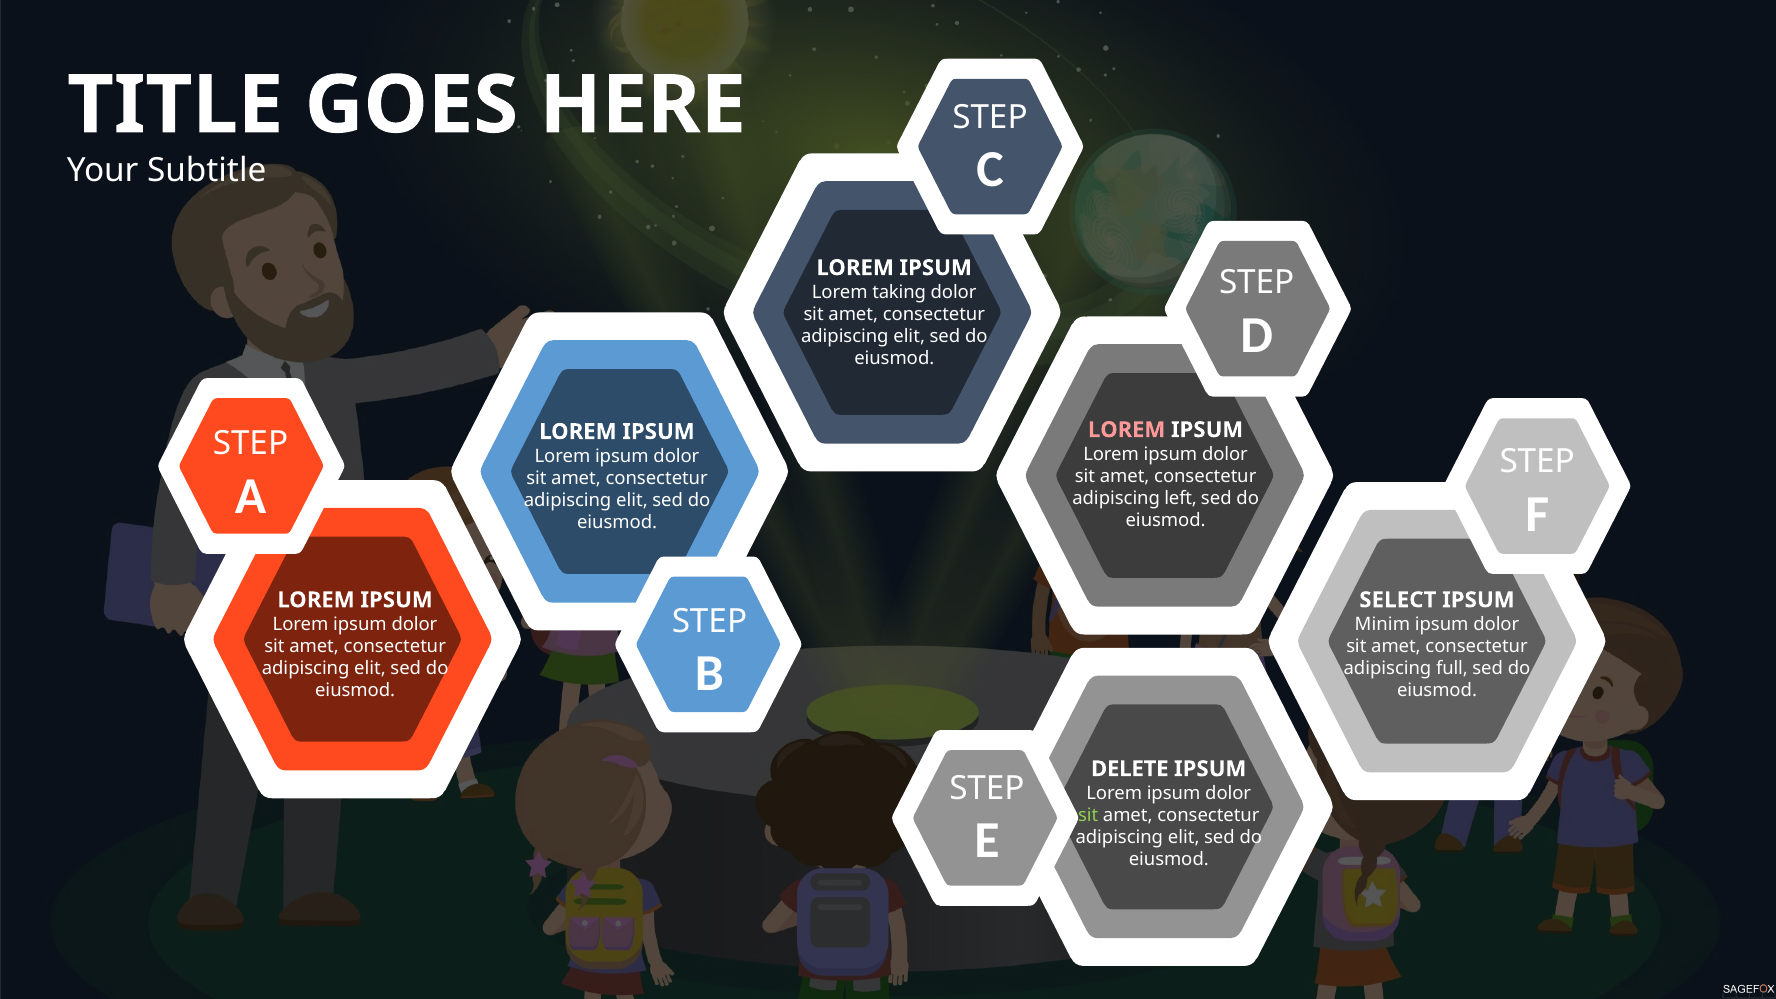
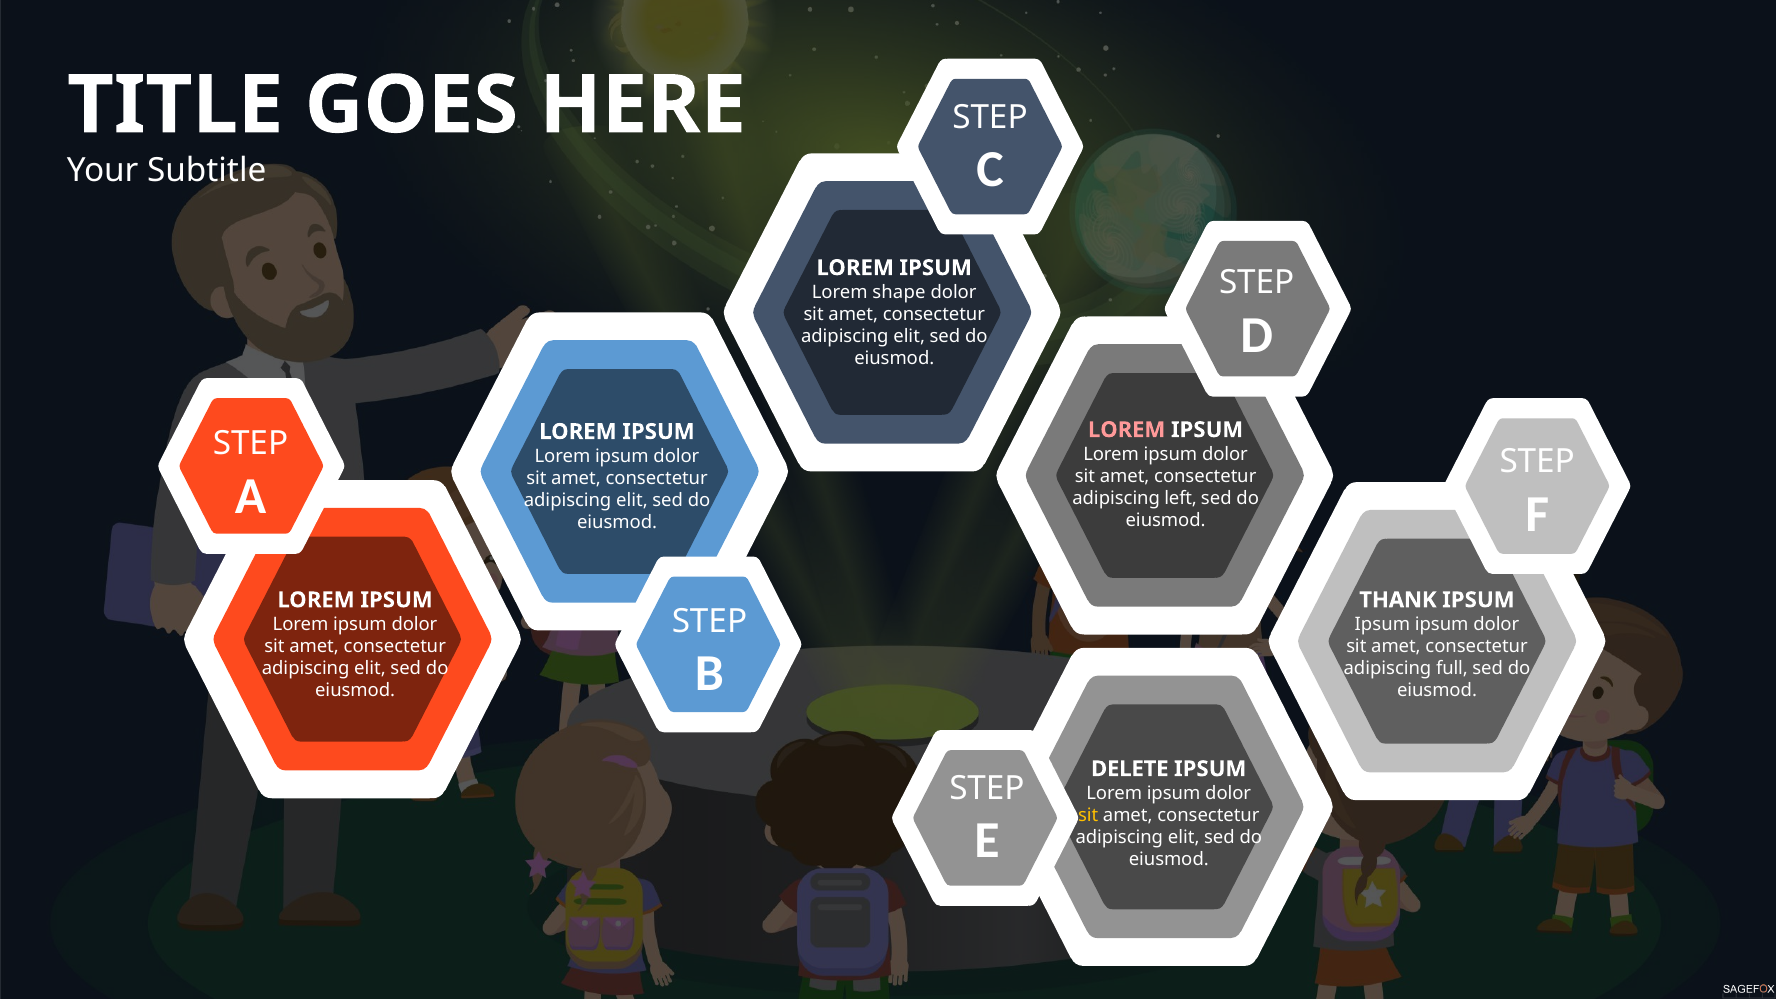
taking: taking -> shape
SELECT: SELECT -> THANK
Minim at (1382, 624): Minim -> Ipsum
sit at (1088, 815) colour: light green -> yellow
